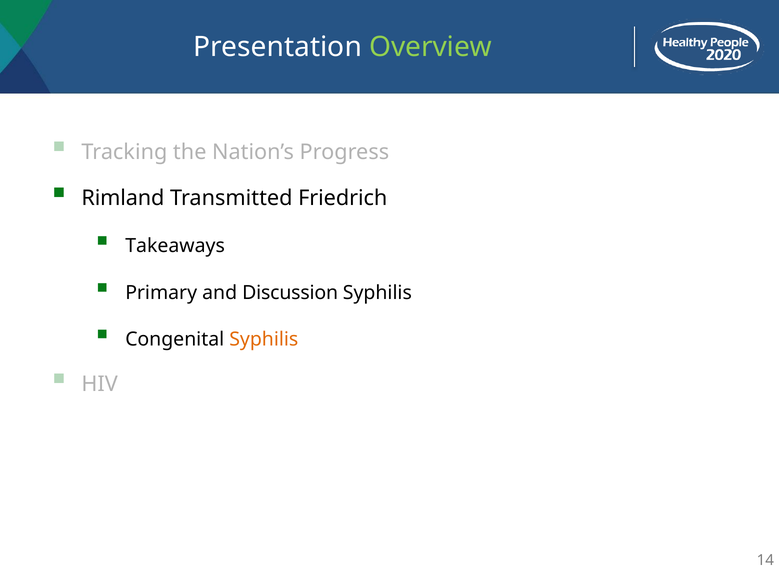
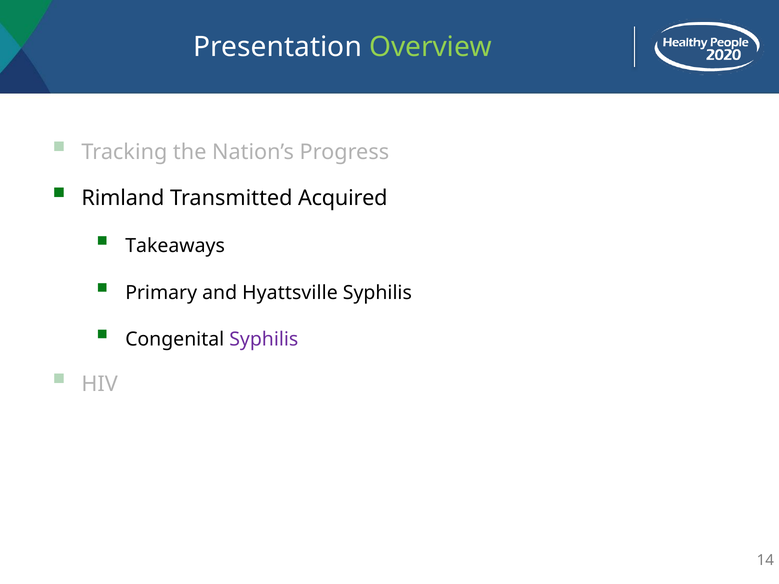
Friedrich: Friedrich -> Acquired
Discussion: Discussion -> Hyattsville
Syphilis at (264, 339) colour: orange -> purple
